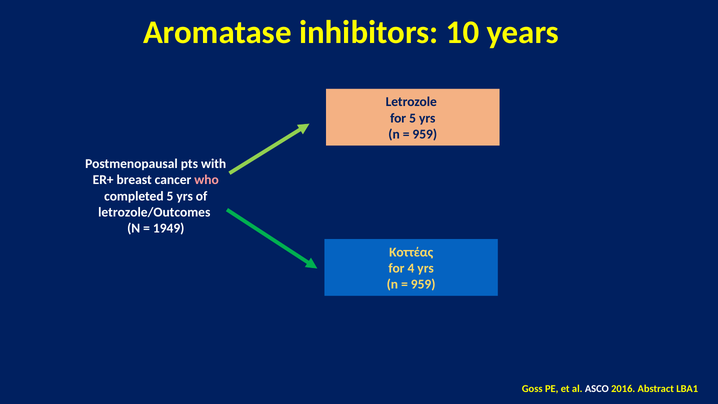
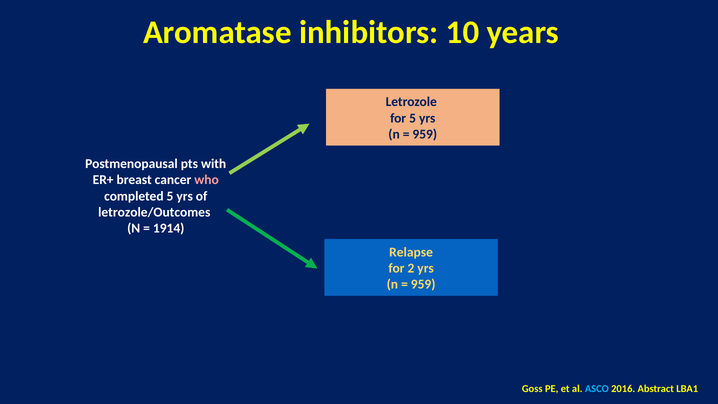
1949: 1949 -> 1914
Κοττέας: Κοττέας -> Relapse
4: 4 -> 2
ASCO colour: white -> light blue
